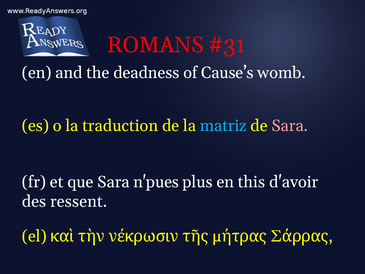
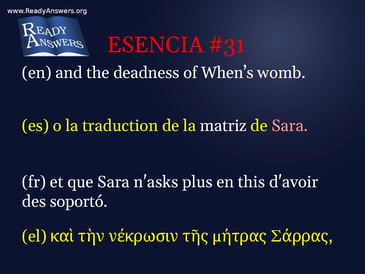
ROMANS: ROMANS -> ESENCIA
Cause’s: Cause’s -> When’s
matriz colour: light blue -> white
n'pues: n'pues -> n'asks
ressent: ressent -> soportó
